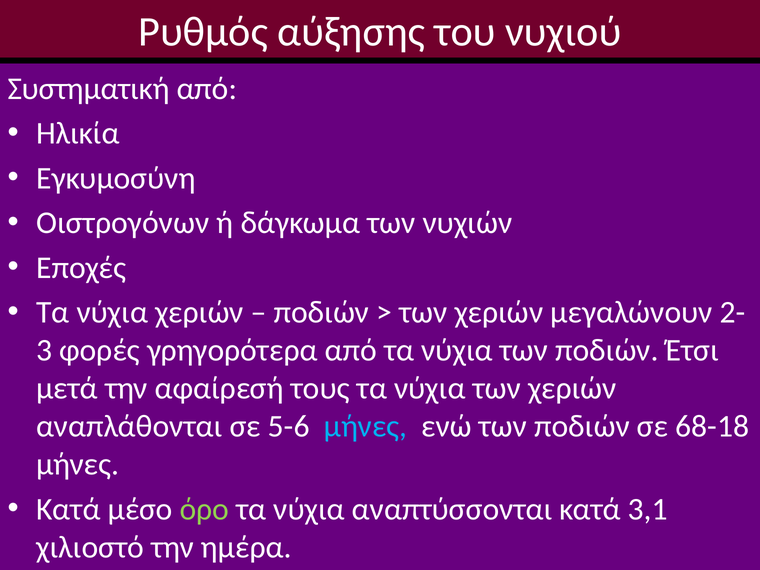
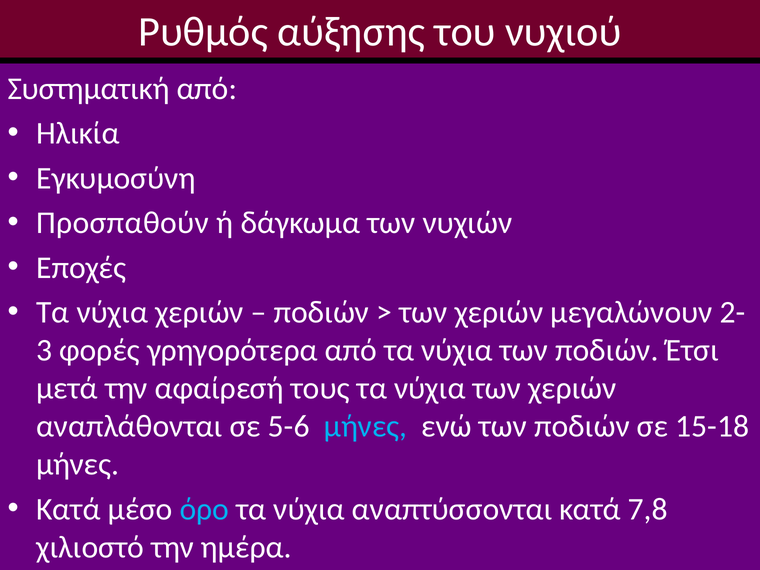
Οιστρογόνων: Οιστρογόνων -> Προσπαθούν
68-18: 68-18 -> 15-18
όρο colour: light green -> light blue
3,1: 3,1 -> 7,8
